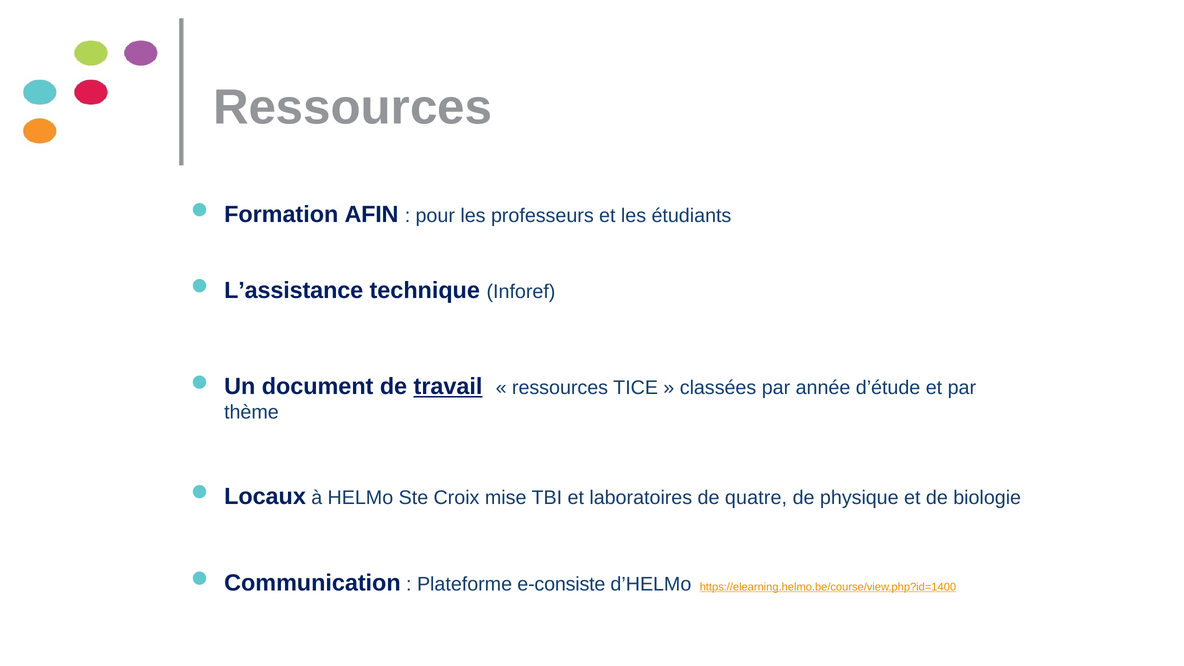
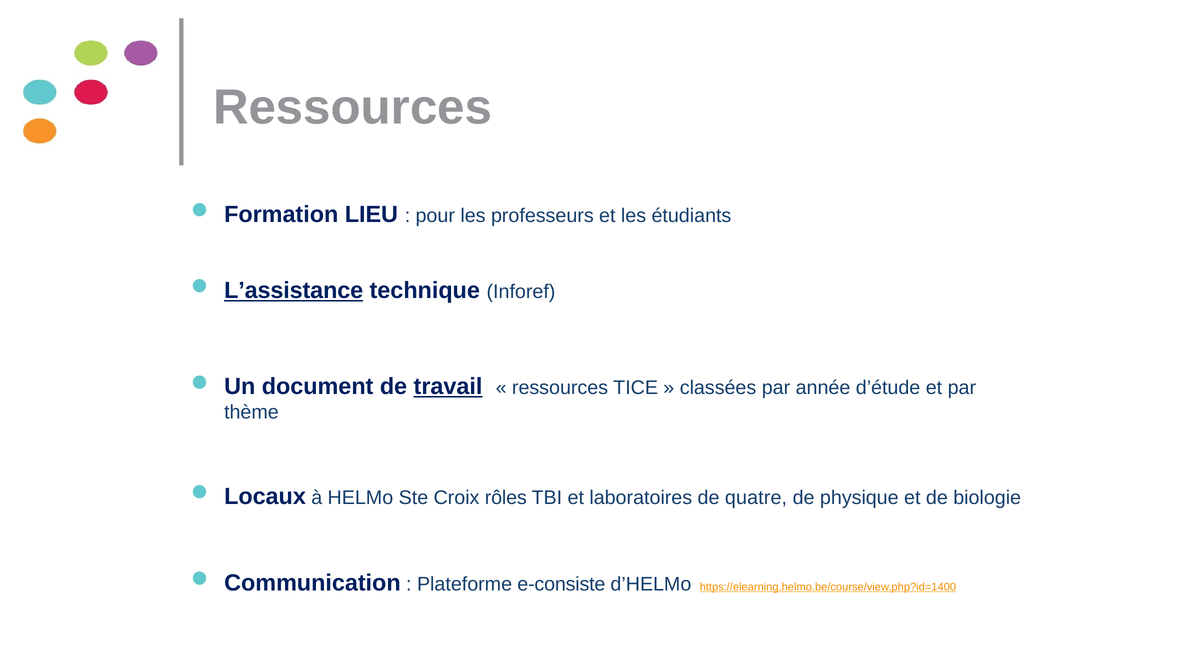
AFIN: AFIN -> LIEU
L’assistance underline: none -> present
mise: mise -> rôles
